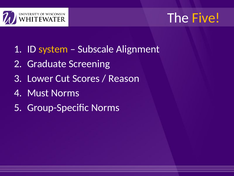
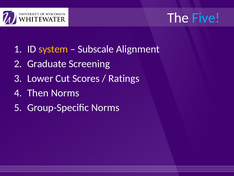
Five colour: yellow -> light blue
Reason: Reason -> Ratings
Must: Must -> Then
